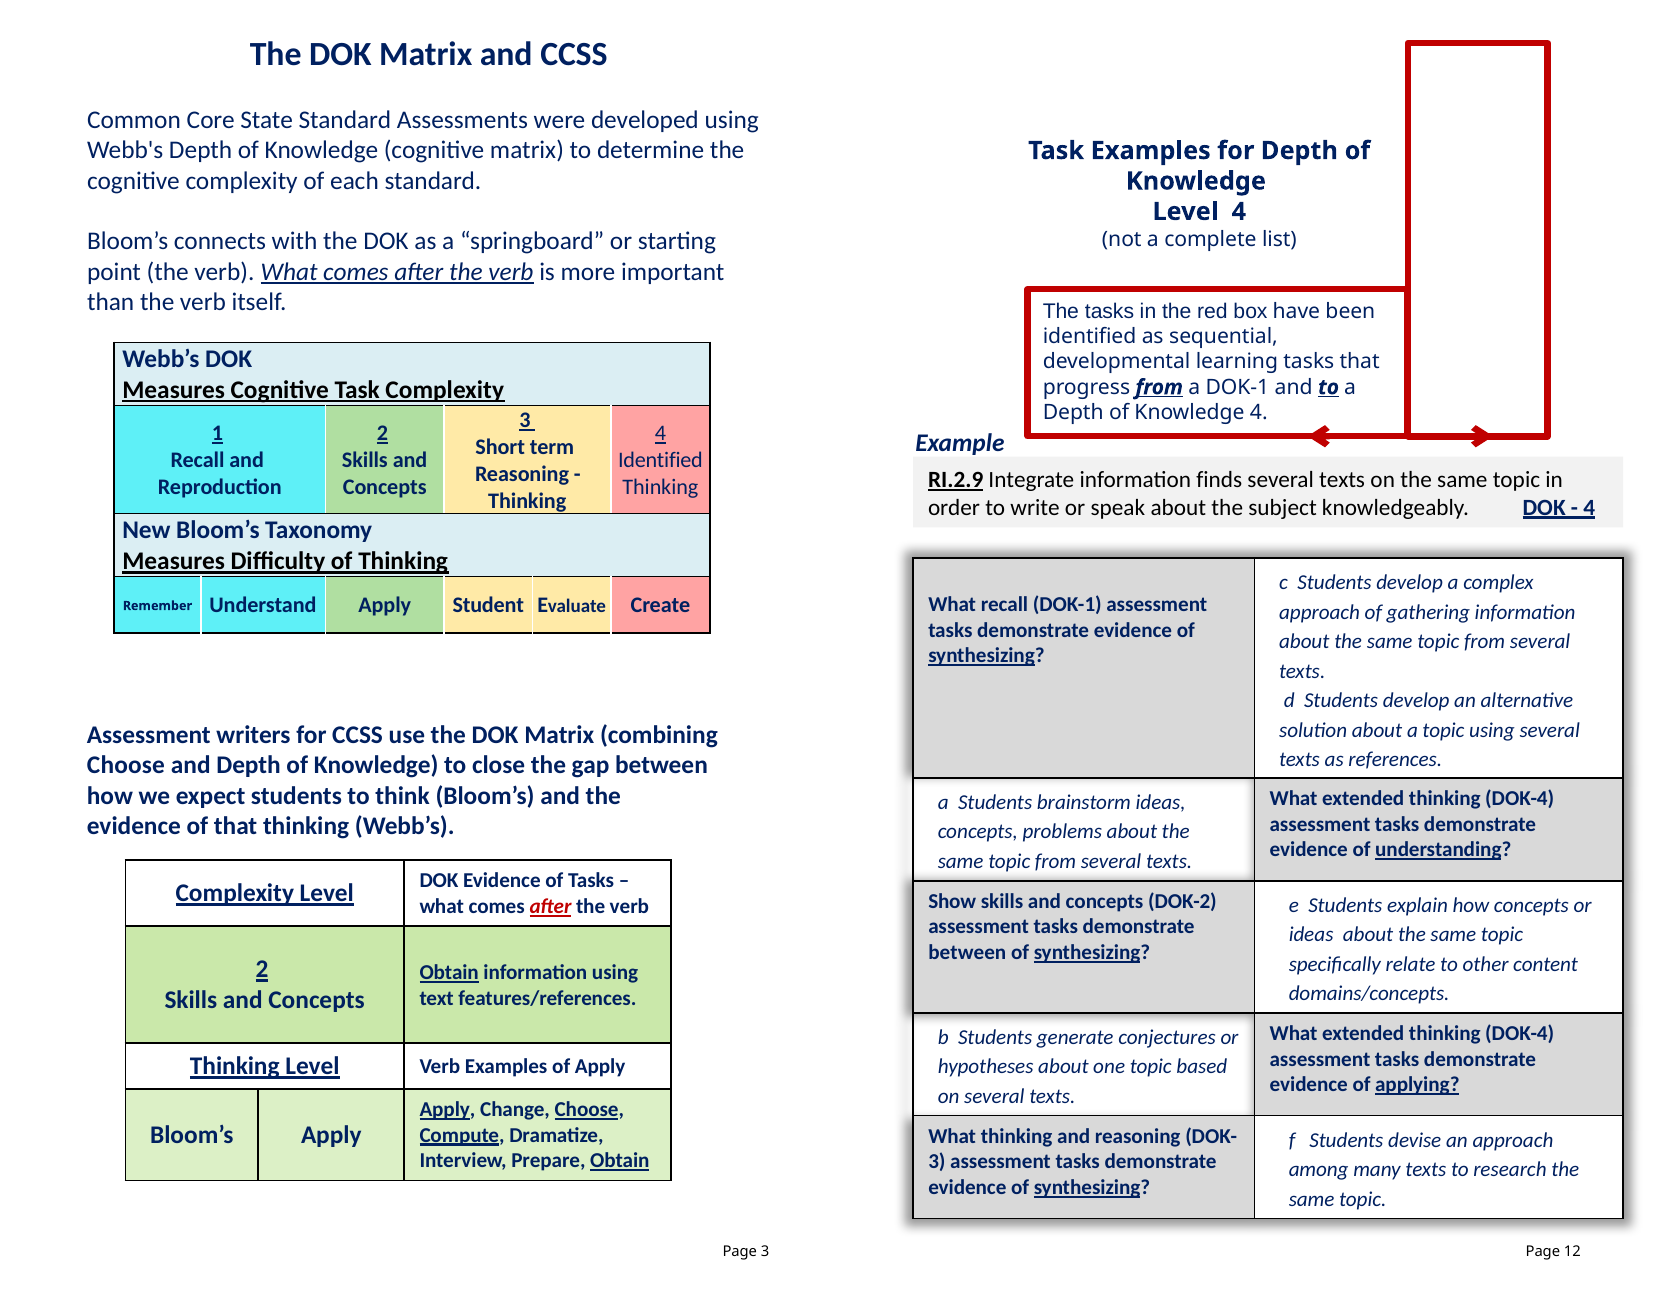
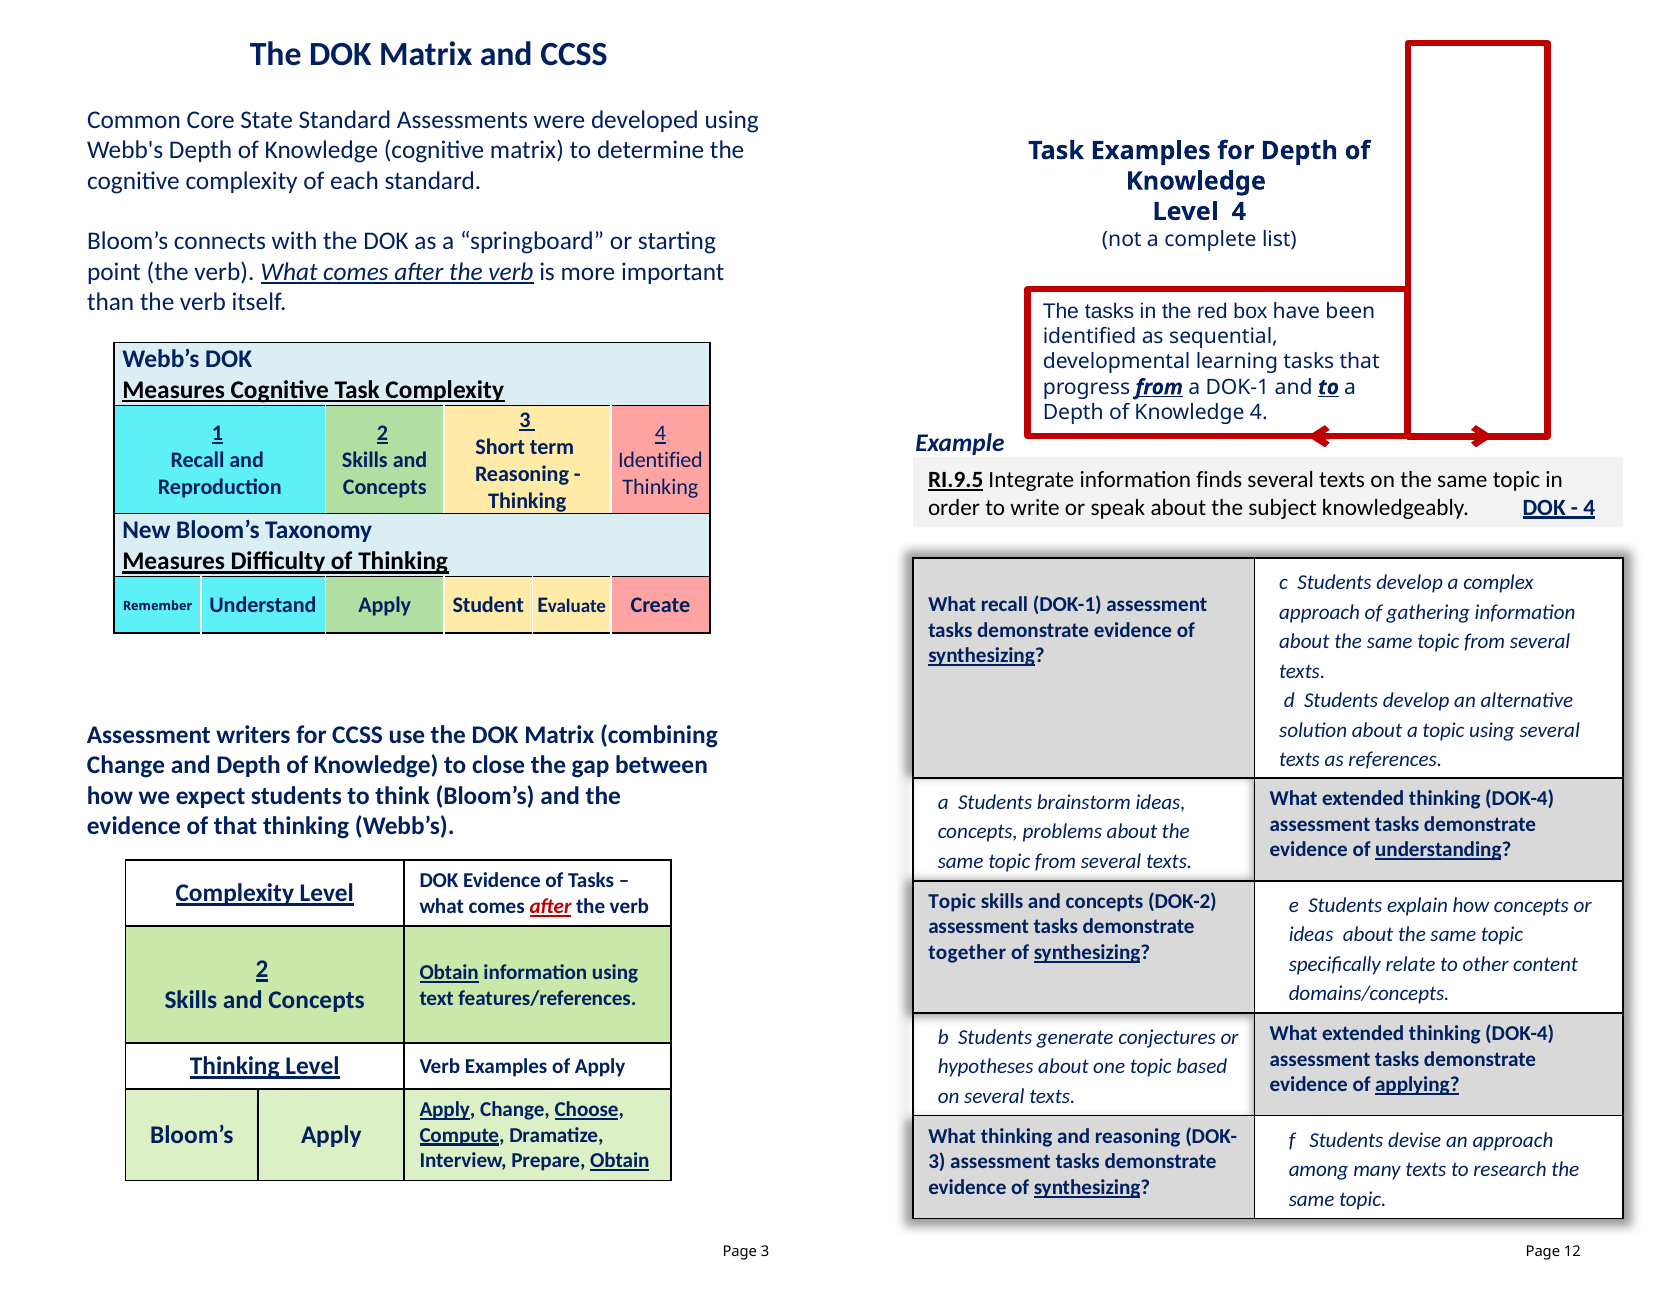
RI.2.9: RI.2.9 -> RI.9.5
Choose at (126, 765): Choose -> Change
Show at (952, 901): Show -> Topic
between at (967, 952): between -> together
